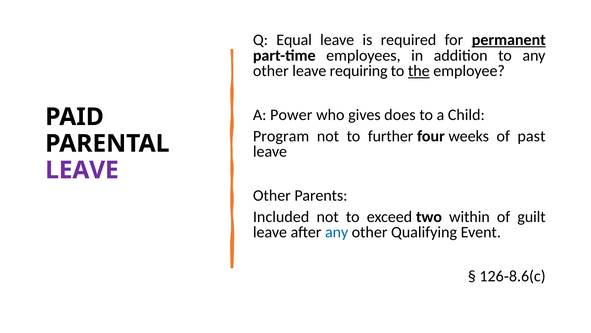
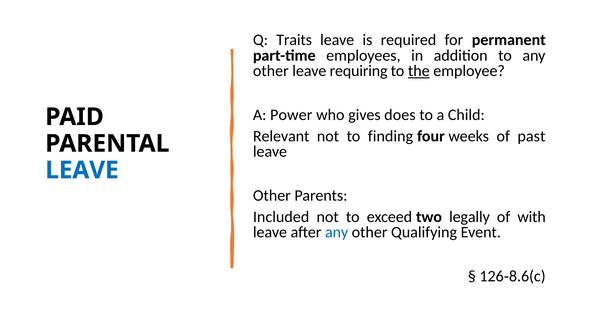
Equal: Equal -> Traits
permanent underline: present -> none
Program: Program -> Relevant
further: further -> finding
LEAVE at (82, 170) colour: purple -> blue
within: within -> legally
guilt: guilt -> with
